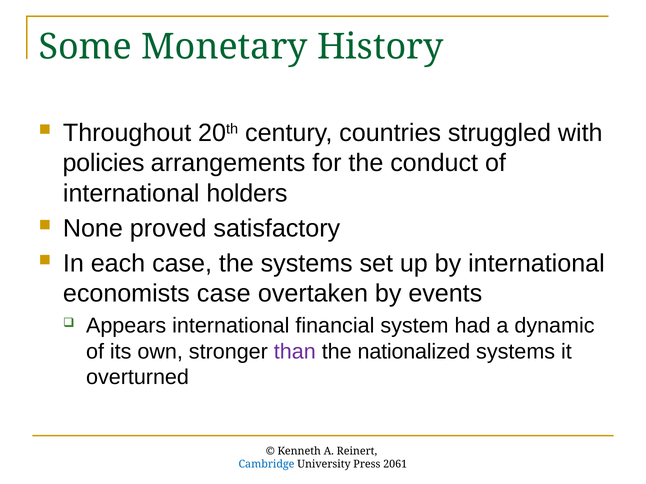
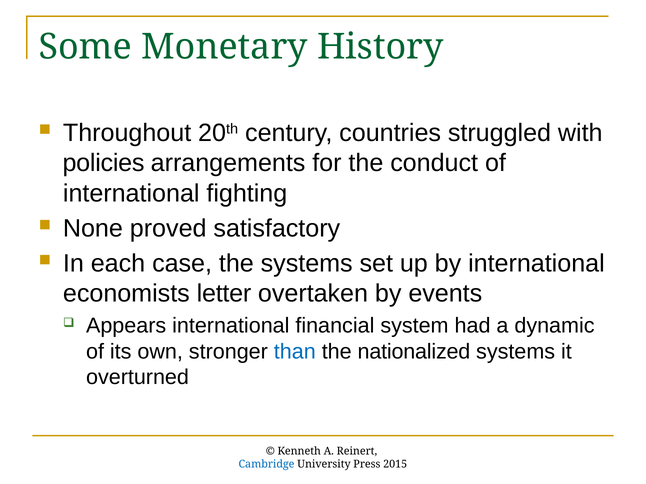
holders: holders -> fighting
economists case: case -> letter
than colour: purple -> blue
2061: 2061 -> 2015
